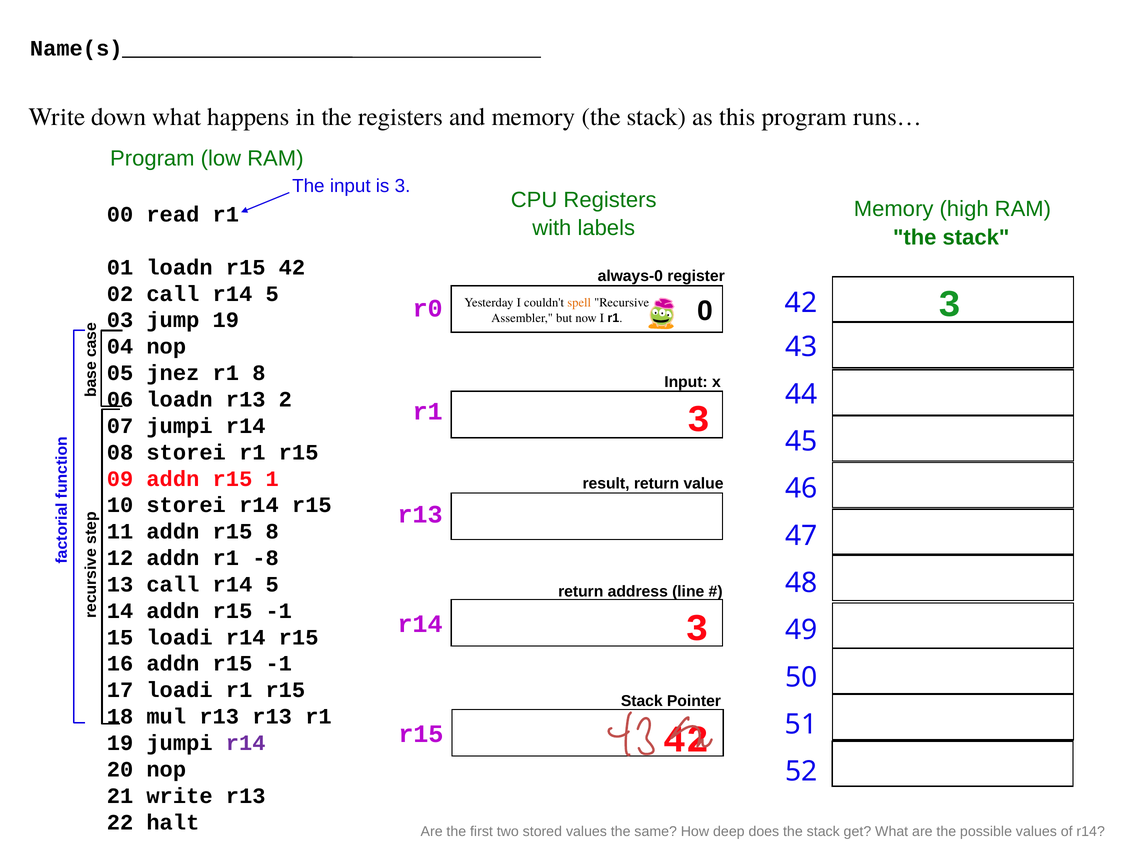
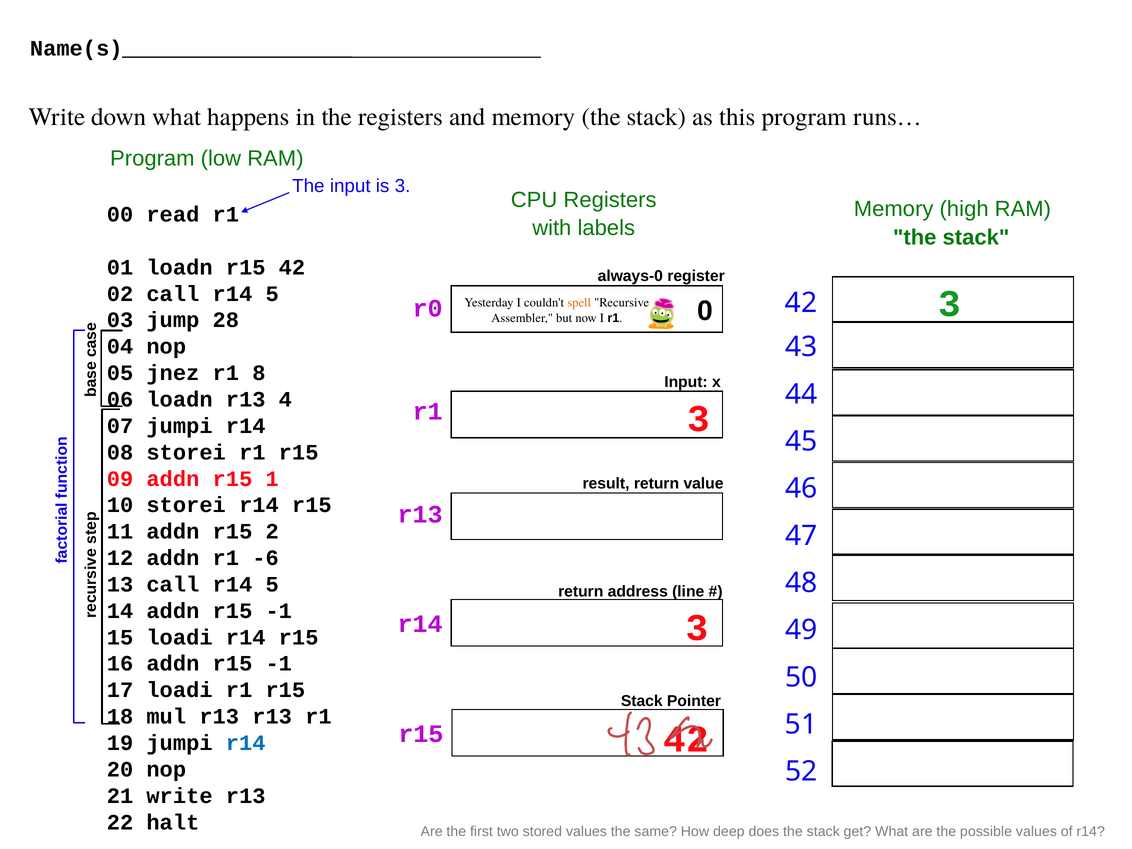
jump 19: 19 -> 28
2: 2 -> 4
r15 8: 8 -> 2
-8: -8 -> -6
r14 at (246, 743) colour: purple -> blue
